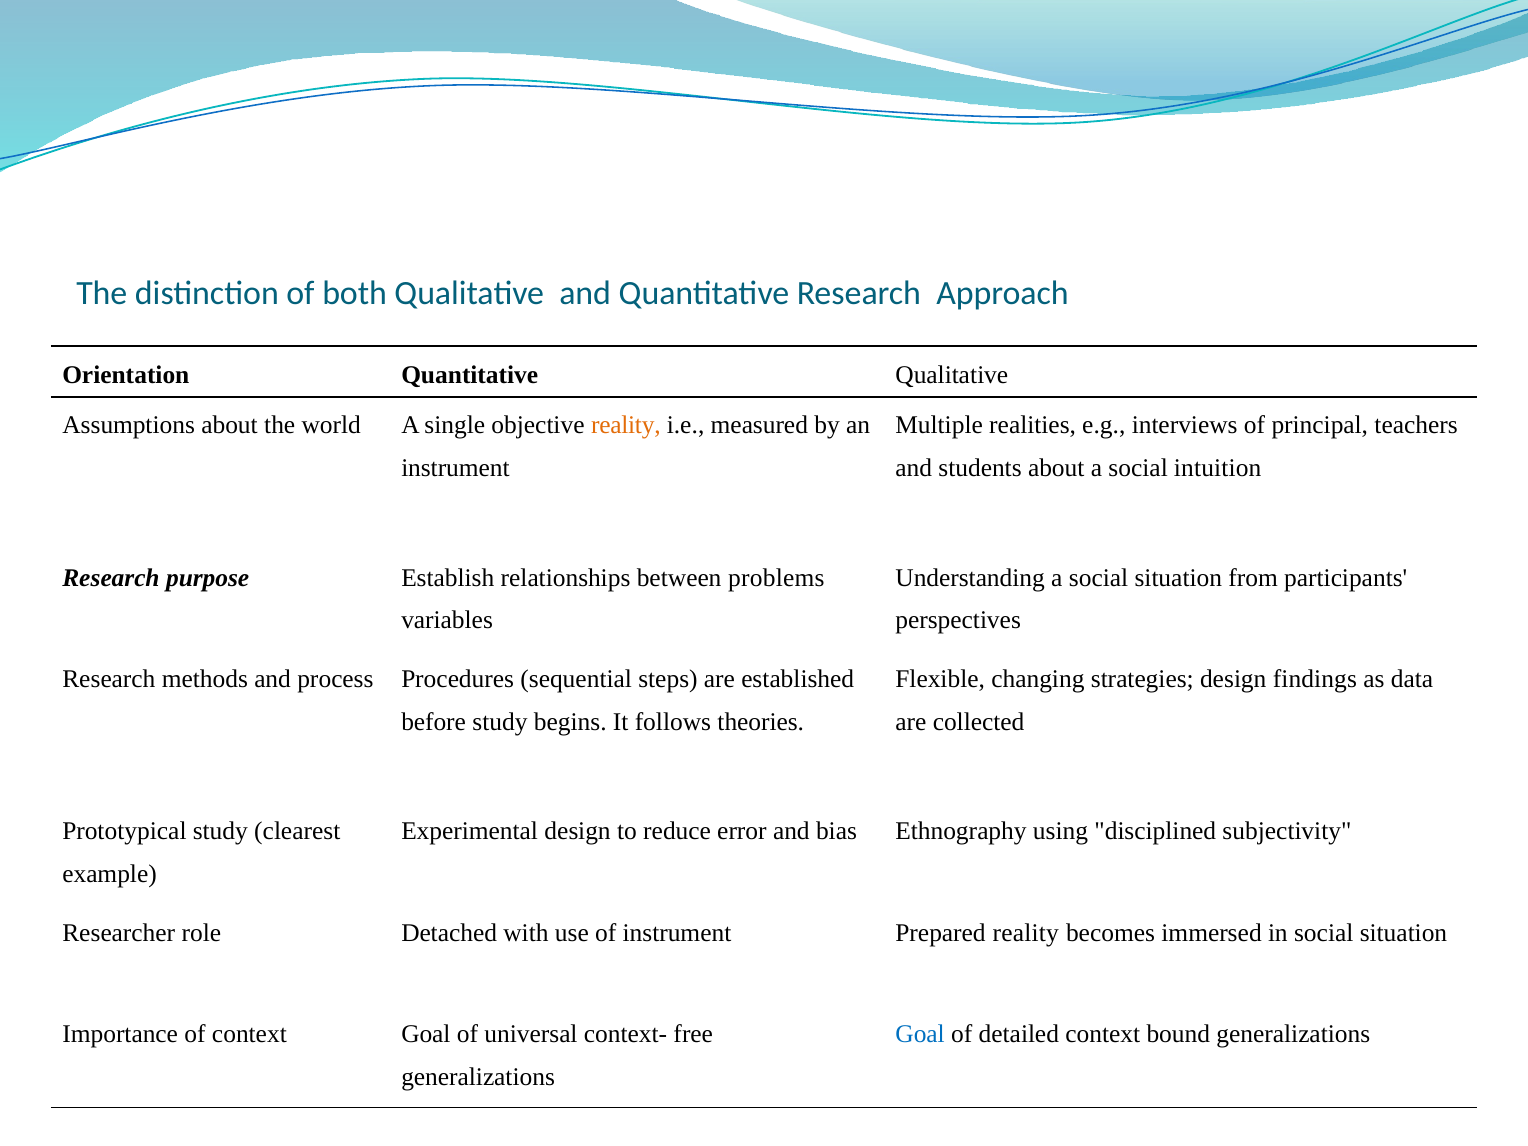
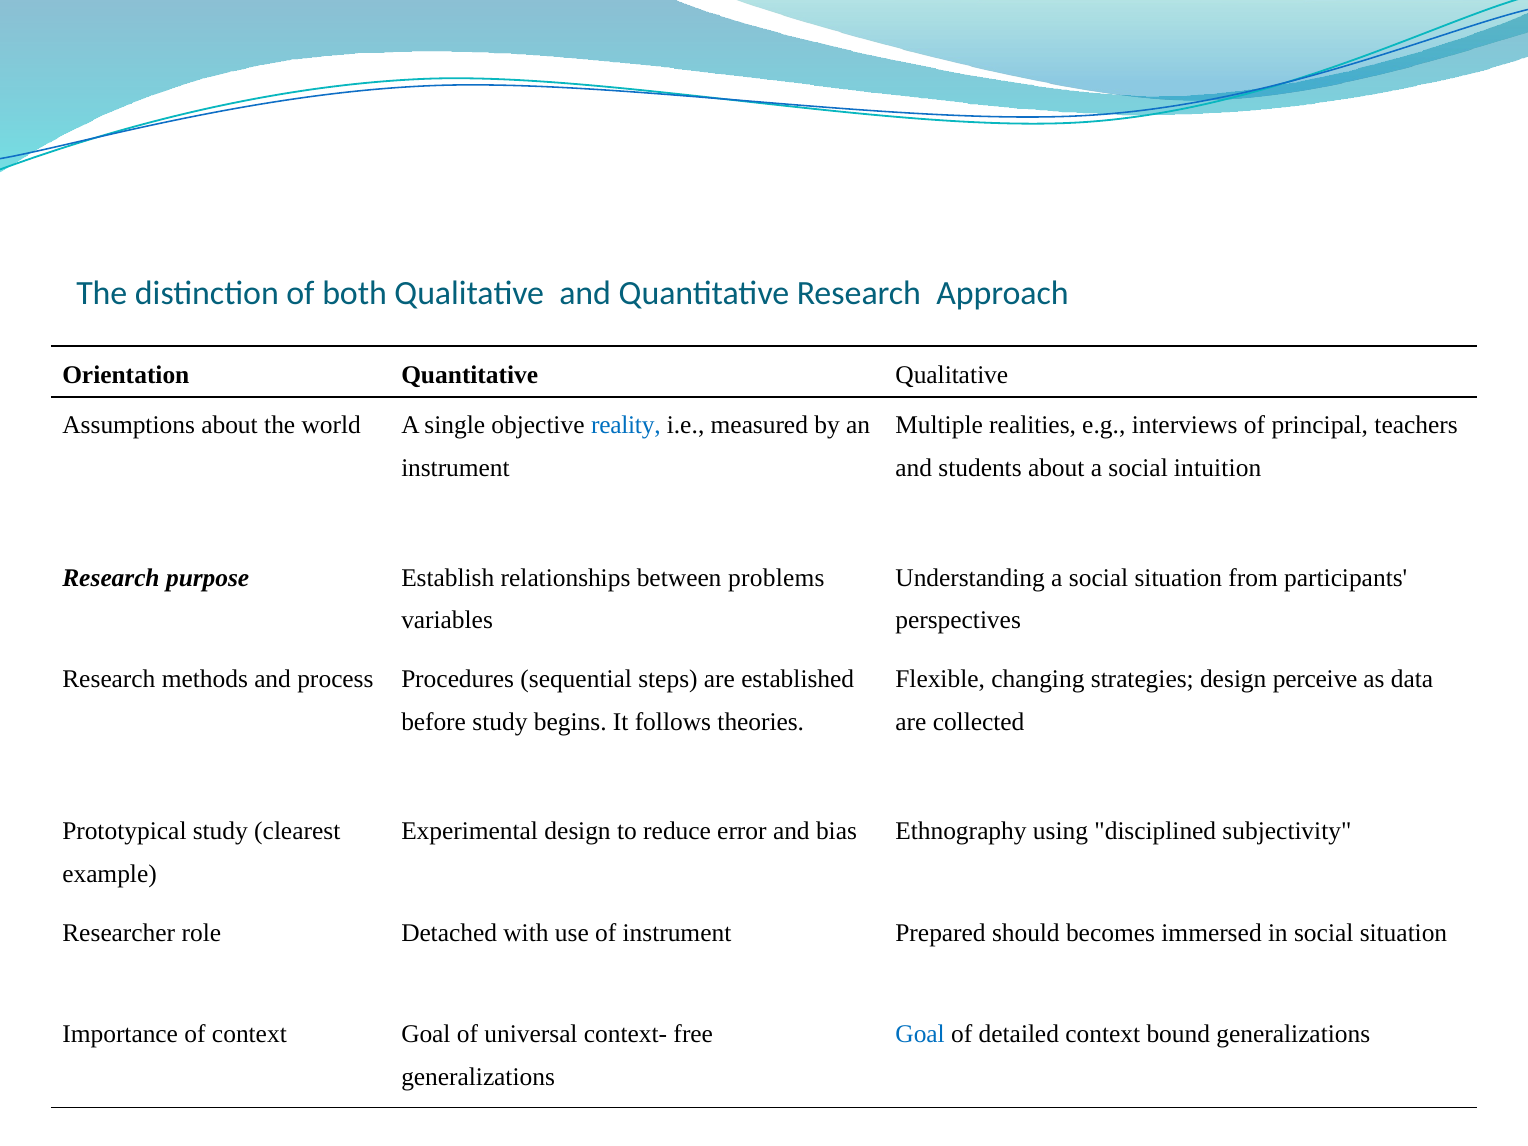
reality at (626, 425) colour: orange -> blue
findings: findings -> perceive
Prepared reality: reality -> should
